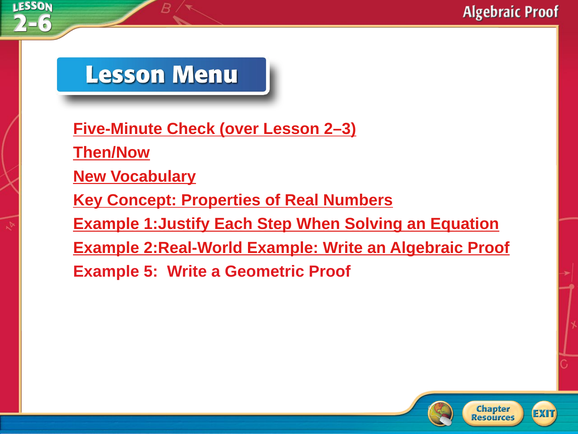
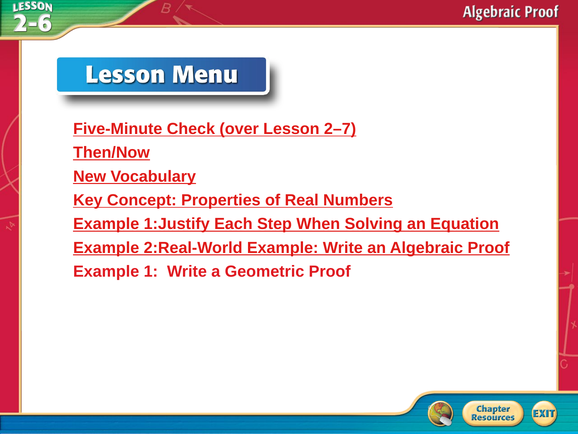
2–3: 2–3 -> 2–7
5: 5 -> 1
